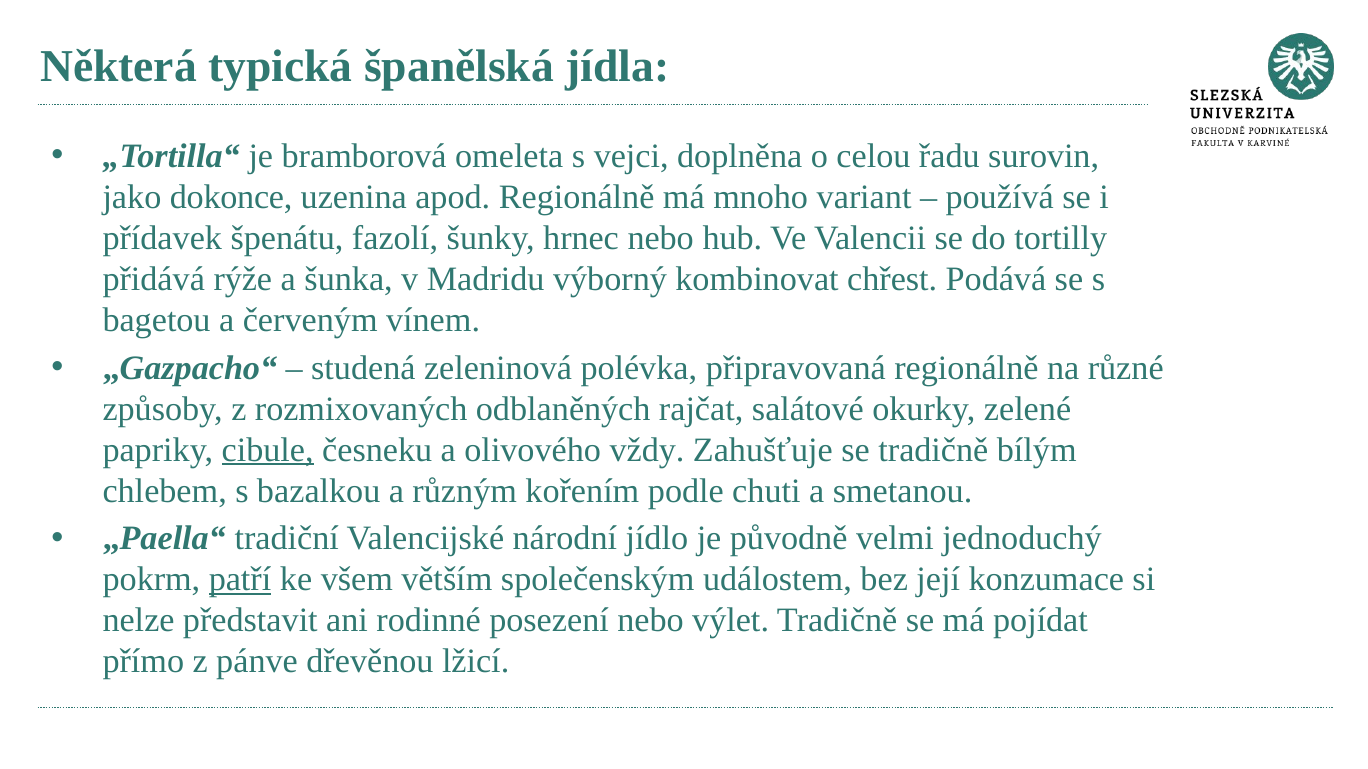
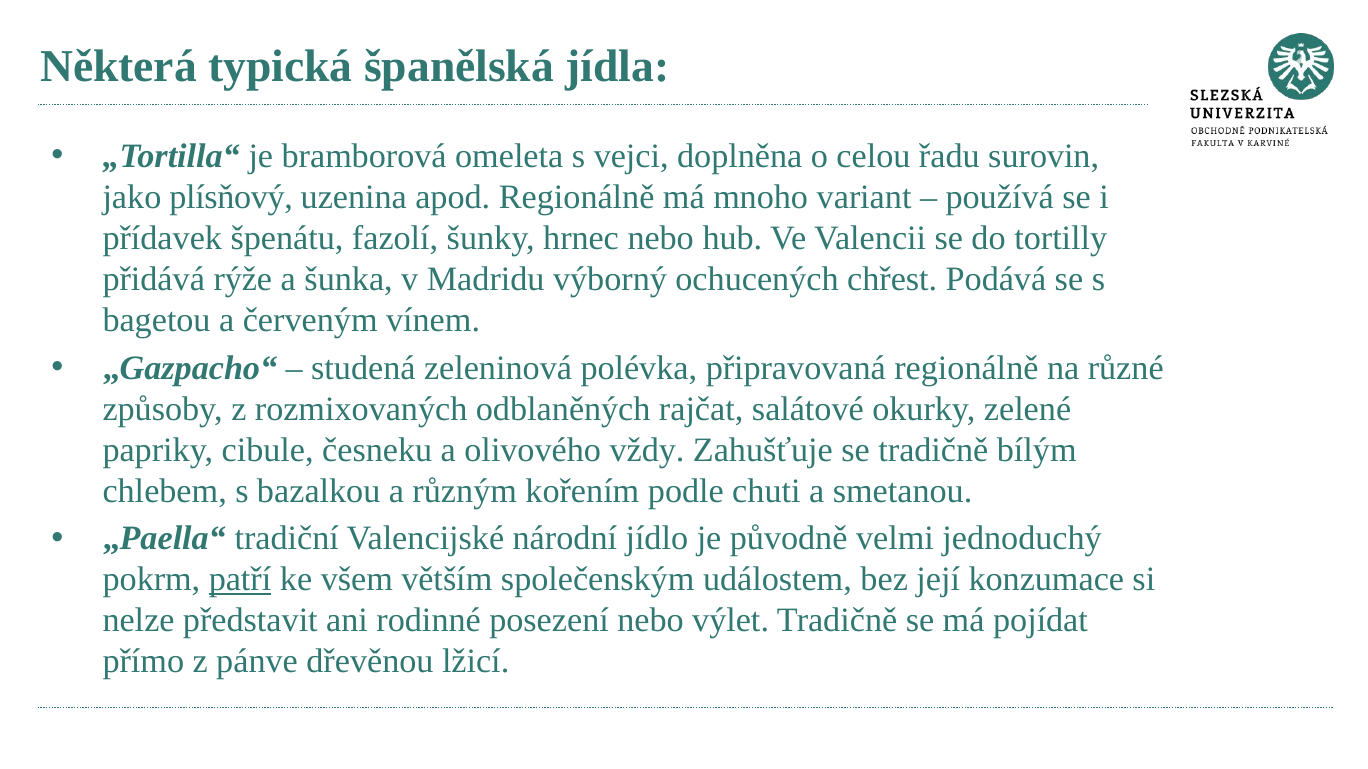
dokonce: dokonce -> plísňový
kombinovat: kombinovat -> ochucených
cibule underline: present -> none
